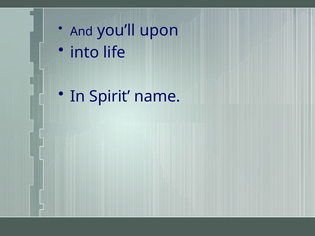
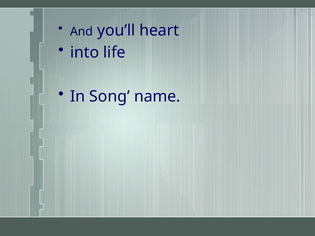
upon: upon -> heart
Spirit: Spirit -> Song
